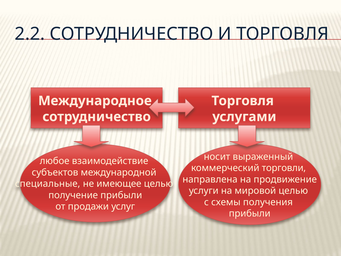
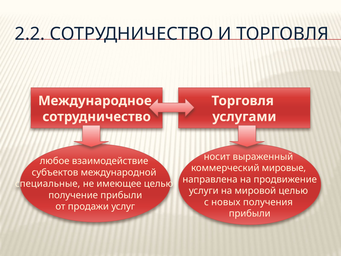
торговли: торговли -> мировые
схемы: схемы -> новых
